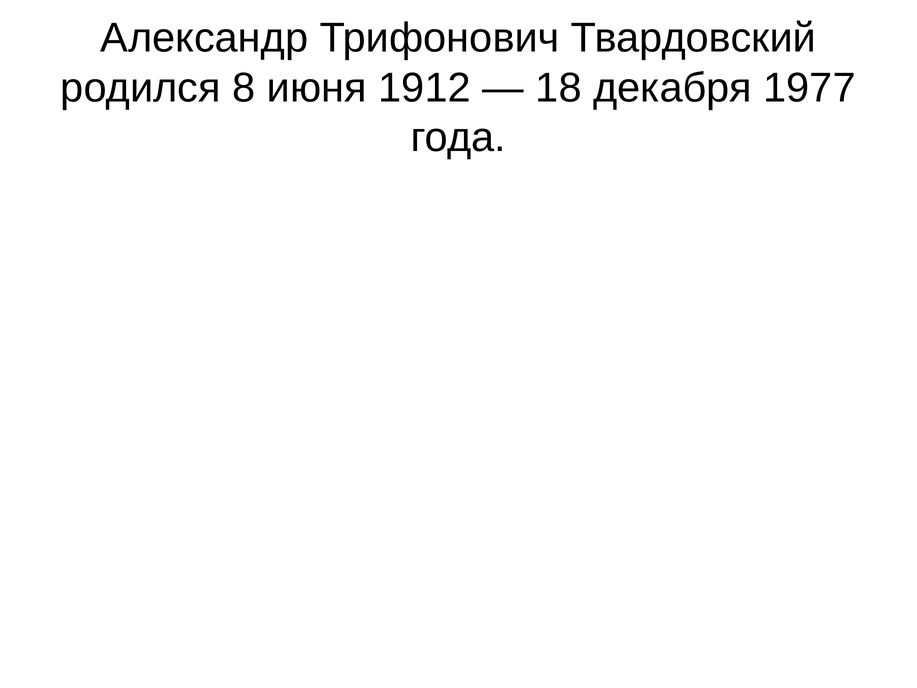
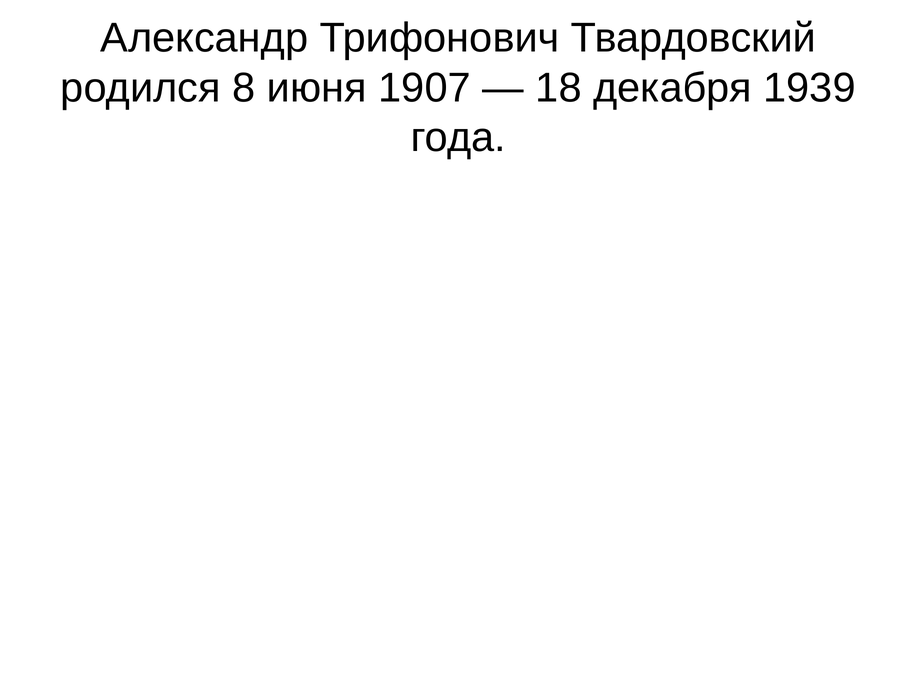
1912: 1912 -> 1907
1977: 1977 -> 1939
